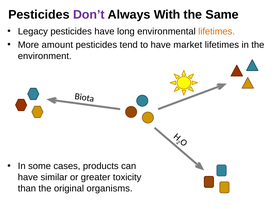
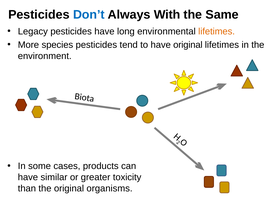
Don’t colour: purple -> blue
amount: amount -> species
have market: market -> original
